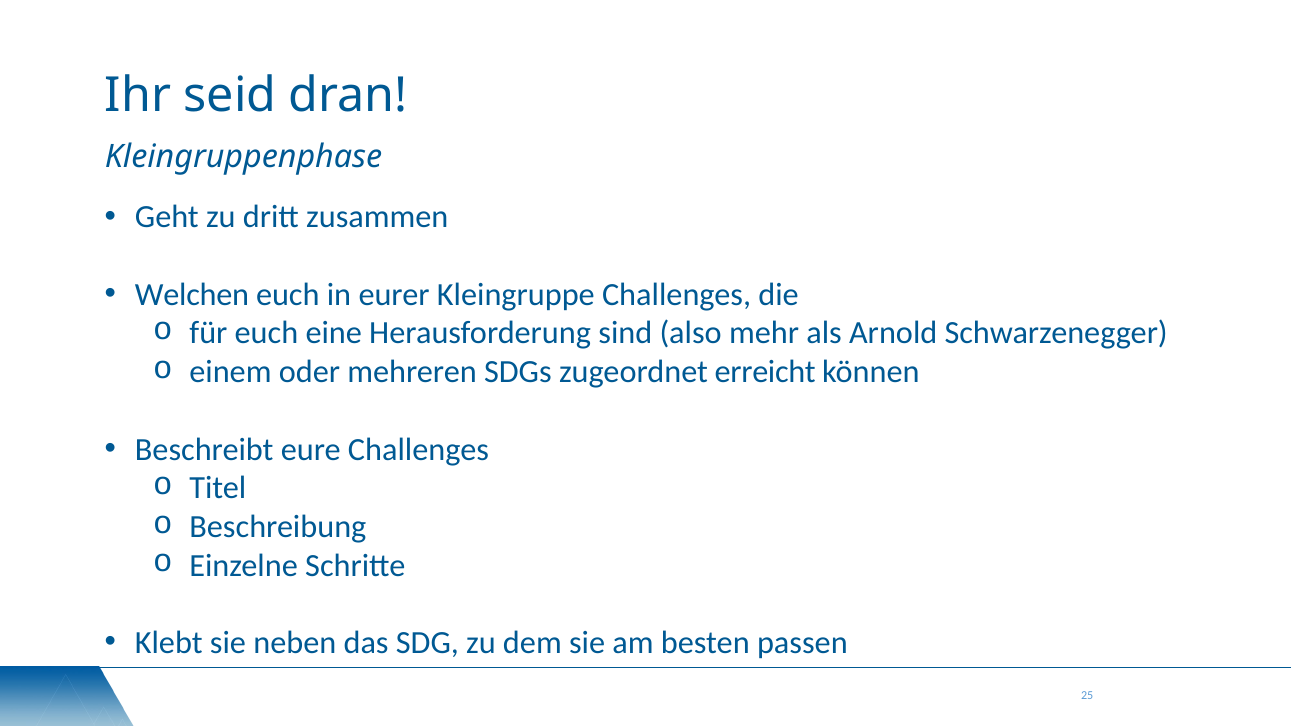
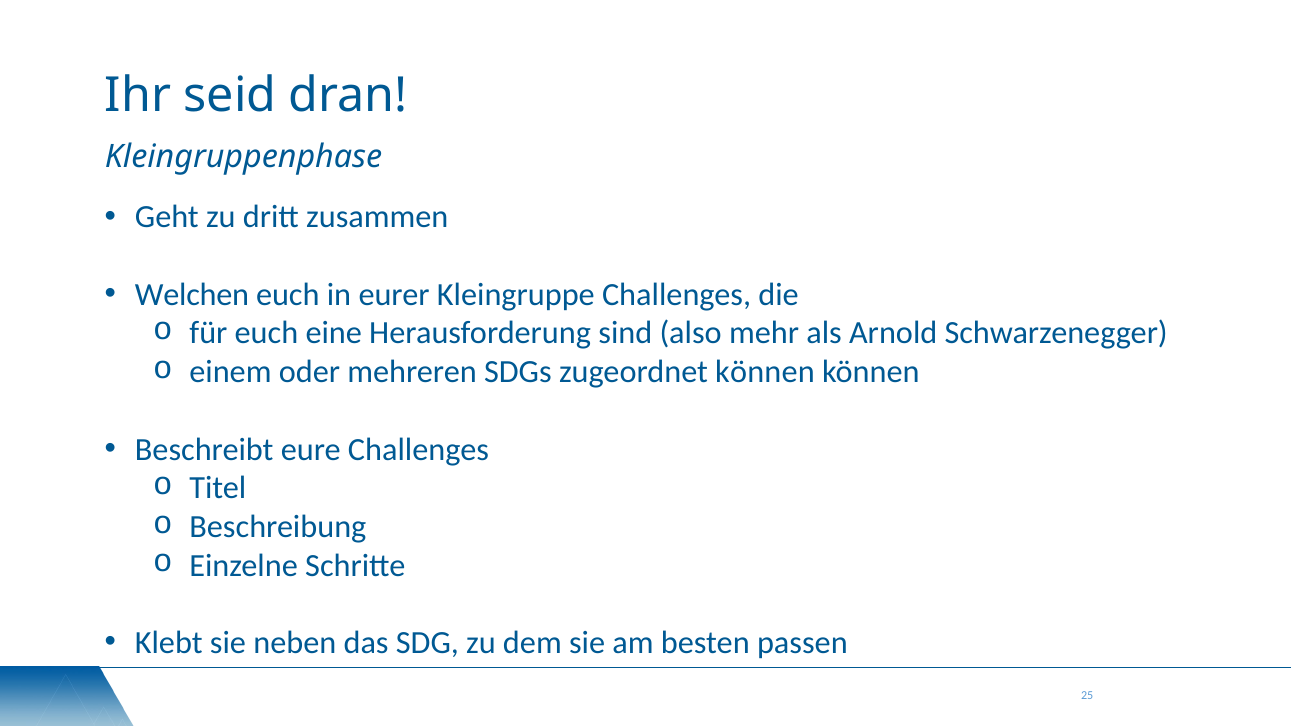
zugeordnet erreicht: erreicht -> können
